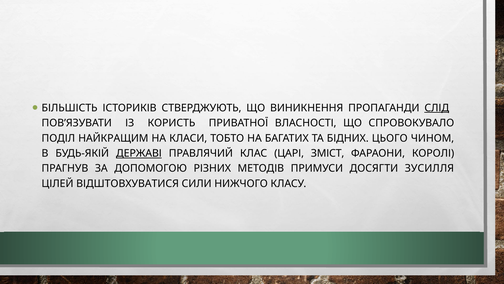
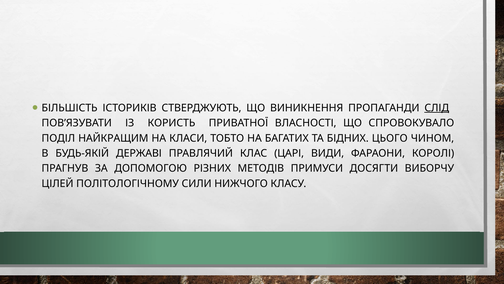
ДЕРЖАВІ underline: present -> none
ЗМІСТ: ЗМІСТ -> ВИДИ
ЗУСИЛЛЯ: ЗУСИЛЛЯ -> ВИБОРЧУ
ВІДШТОВХУВАТИСЯ: ВІДШТОВХУВАТИСЯ -> ПОЛІТОЛОГІЧНОМУ
